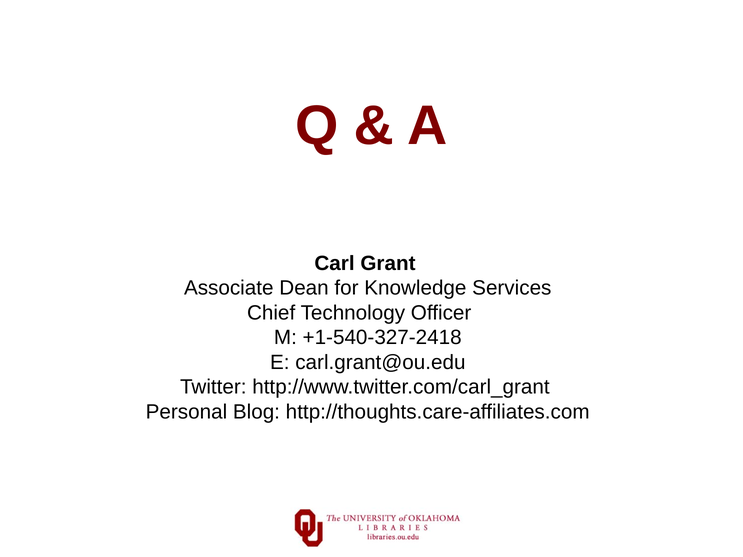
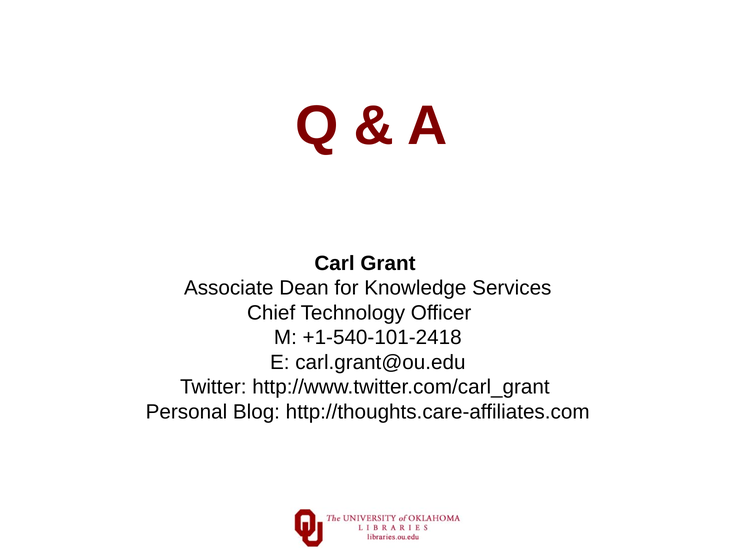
+1-540-327-2418: +1-540-327-2418 -> +1-540-101-2418
